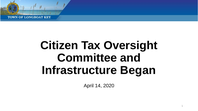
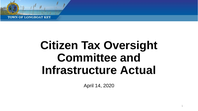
Began: Began -> Actual
